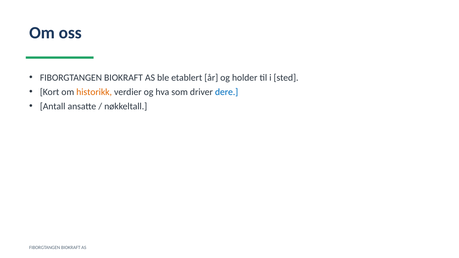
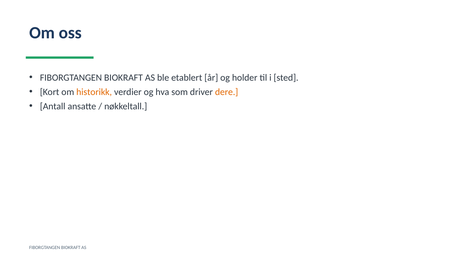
dere colour: blue -> orange
